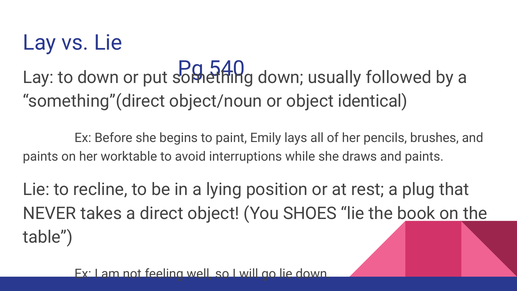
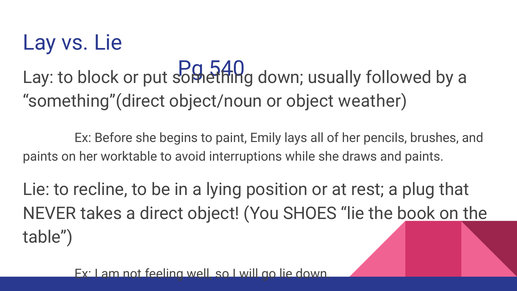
to down: down -> block
identical: identical -> weather
